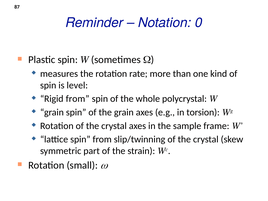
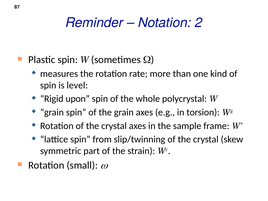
0: 0 -> 2
Rigid from: from -> upon
